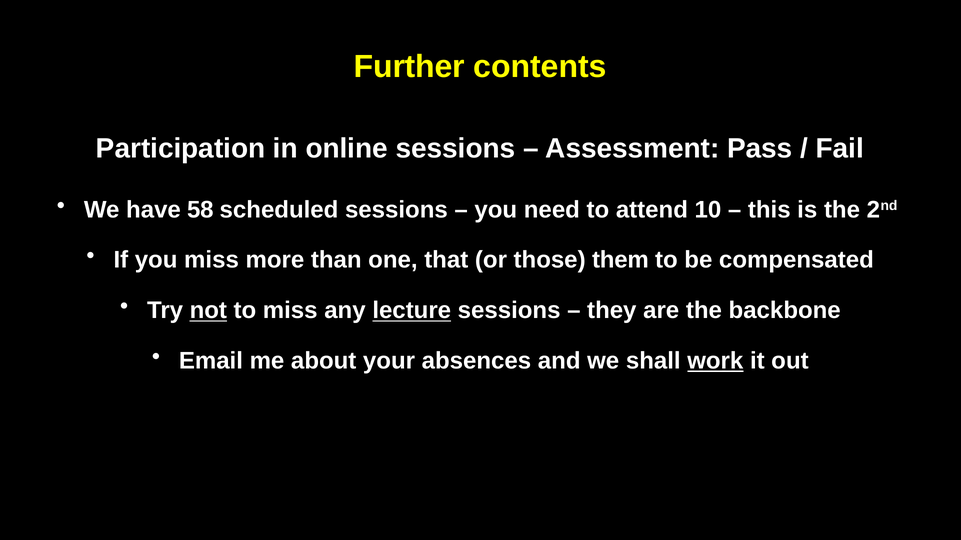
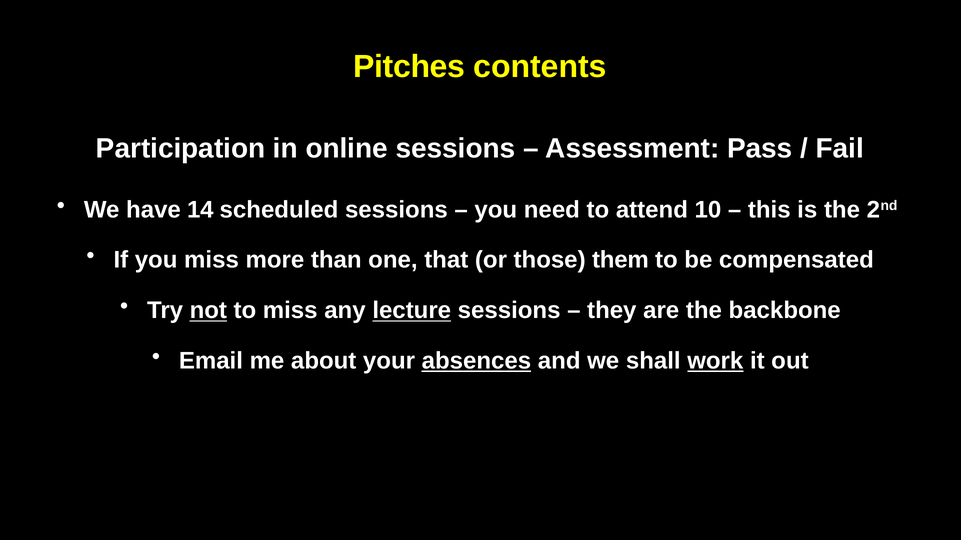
Further: Further -> Pitches
58: 58 -> 14
absences underline: none -> present
